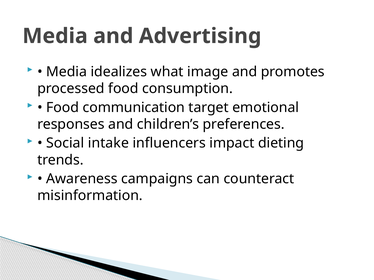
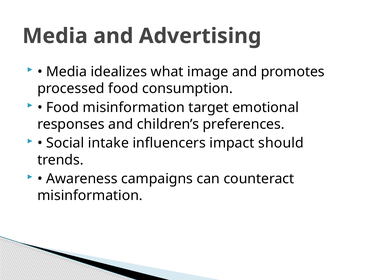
Food communication: communication -> misinformation
dieting: dieting -> should
